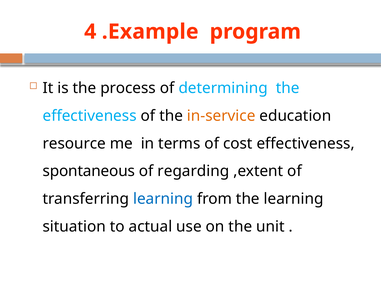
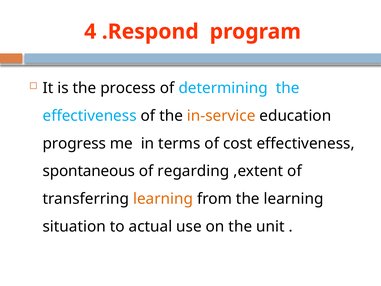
.Example: .Example -> .Respond
resource: resource -> progress
learning at (163, 199) colour: blue -> orange
